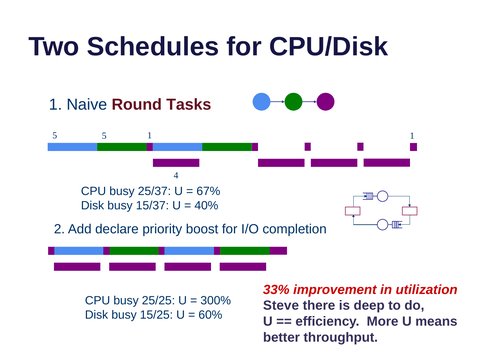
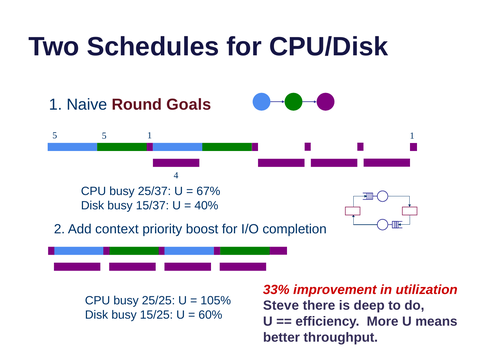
Tasks: Tasks -> Goals
declare: declare -> context
300%: 300% -> 105%
